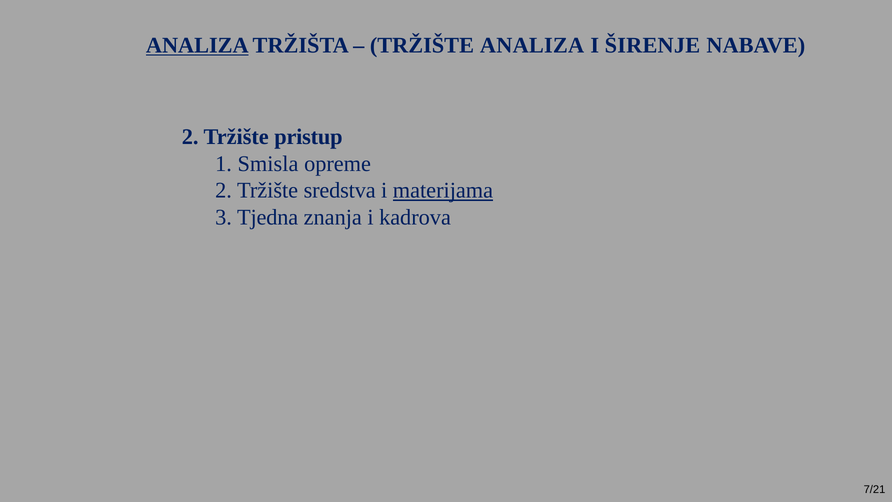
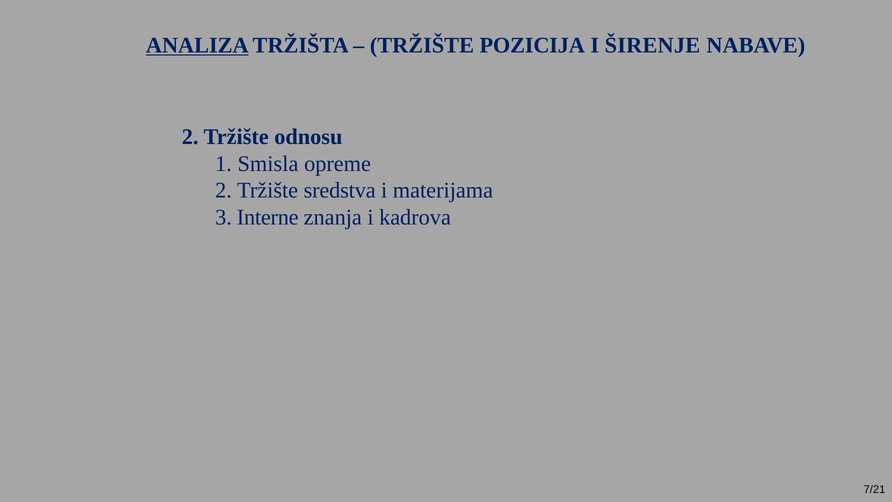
TRŽIŠTE ANALIZA: ANALIZA -> POZICIJA
pristup: pristup -> odnosu
materijama underline: present -> none
Tjedna: Tjedna -> Interne
